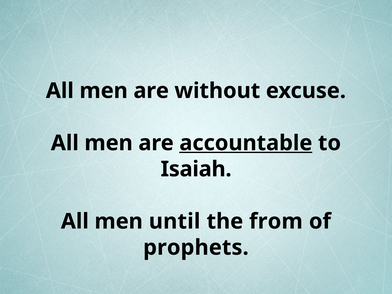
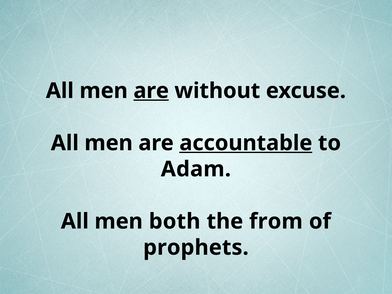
are at (151, 91) underline: none -> present
Isaiah: Isaiah -> Adam
until: until -> both
